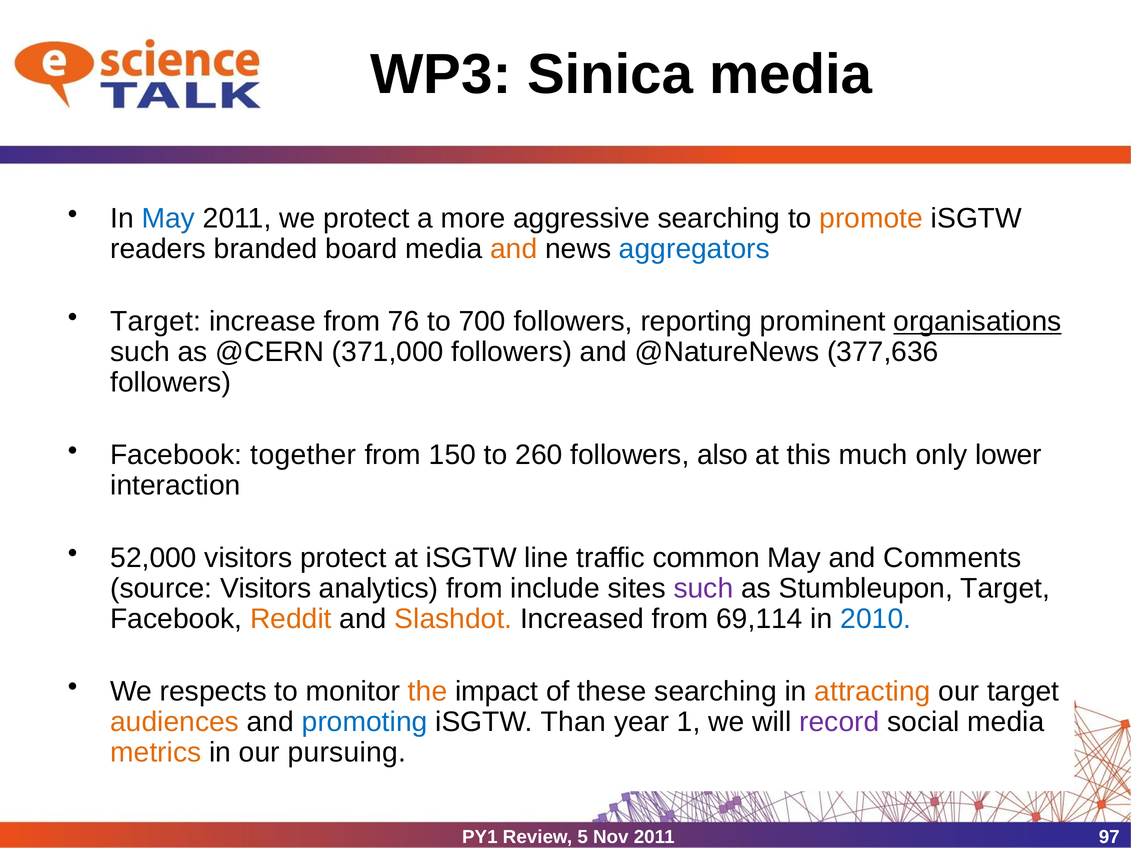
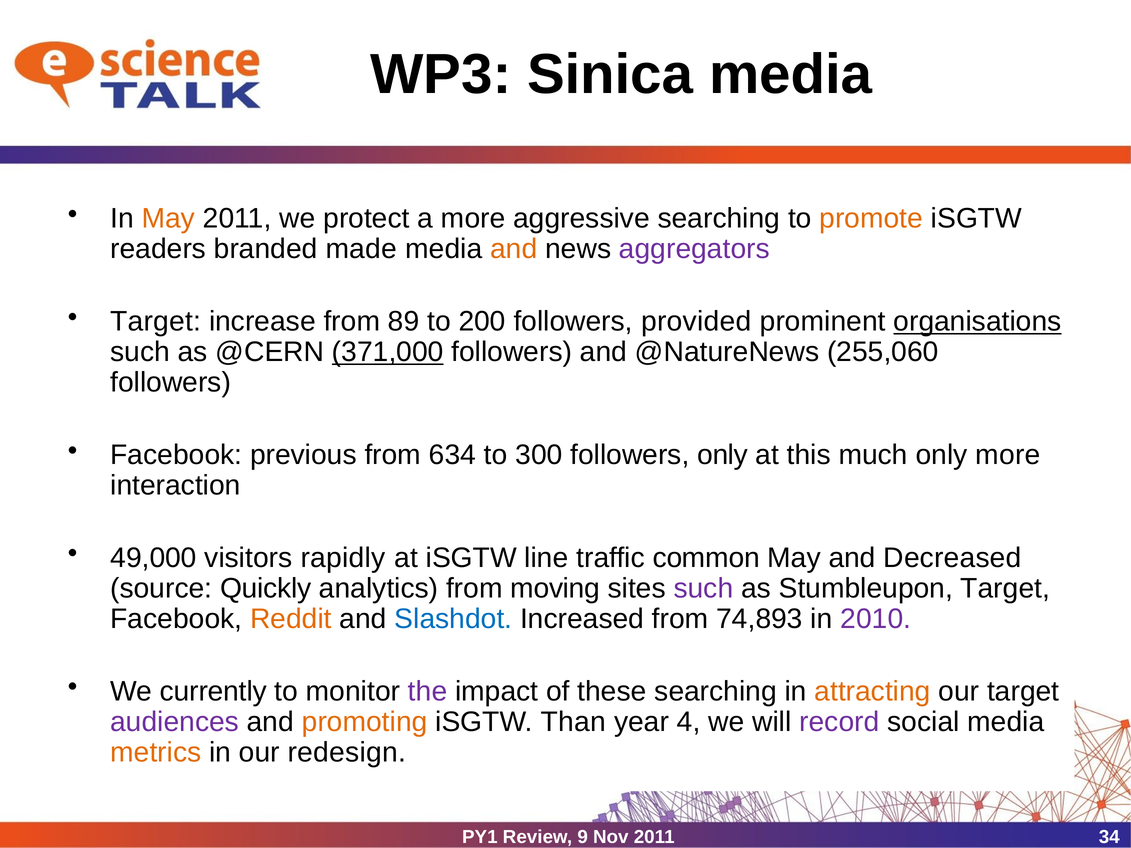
May at (168, 219) colour: blue -> orange
board: board -> made
aggregators colour: blue -> purple
76: 76 -> 89
700: 700 -> 200
reporting: reporting -> provided
371,000 underline: none -> present
377,636: 377,636 -> 255,060
together: together -> previous
150: 150 -> 634
260: 260 -> 300
followers also: also -> only
only lower: lower -> more
52,000: 52,000 -> 49,000
visitors protect: protect -> rapidly
Comments: Comments -> Decreased
source Visitors: Visitors -> Quickly
include: include -> moving
Slashdot colour: orange -> blue
69,114: 69,114 -> 74,893
2010 colour: blue -> purple
respects: respects -> currently
the colour: orange -> purple
audiences colour: orange -> purple
promoting colour: blue -> orange
1: 1 -> 4
pursuing: pursuing -> redesign
5: 5 -> 9
97: 97 -> 34
